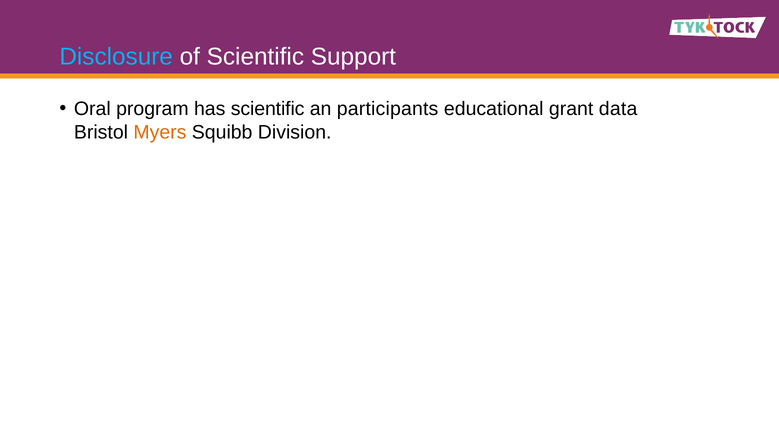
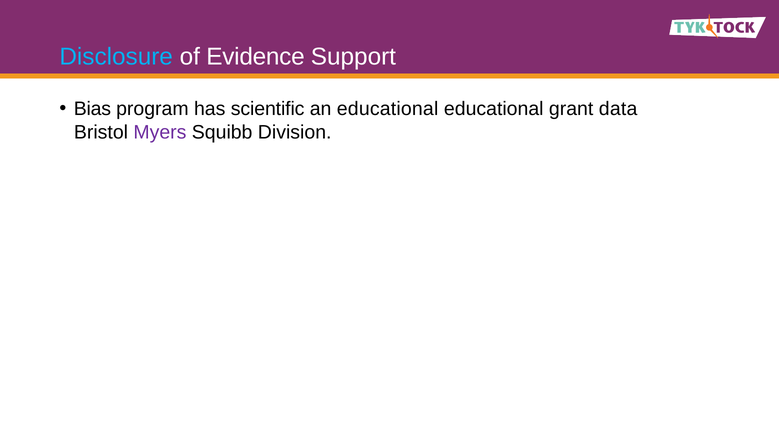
of Scientific: Scientific -> Evidence
Oral: Oral -> Bias
an participants: participants -> educational
Myers colour: orange -> purple
